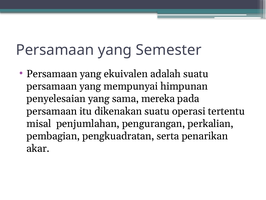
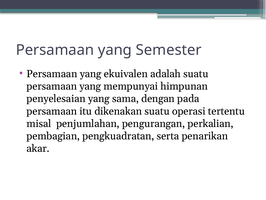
mereka: mereka -> dengan
